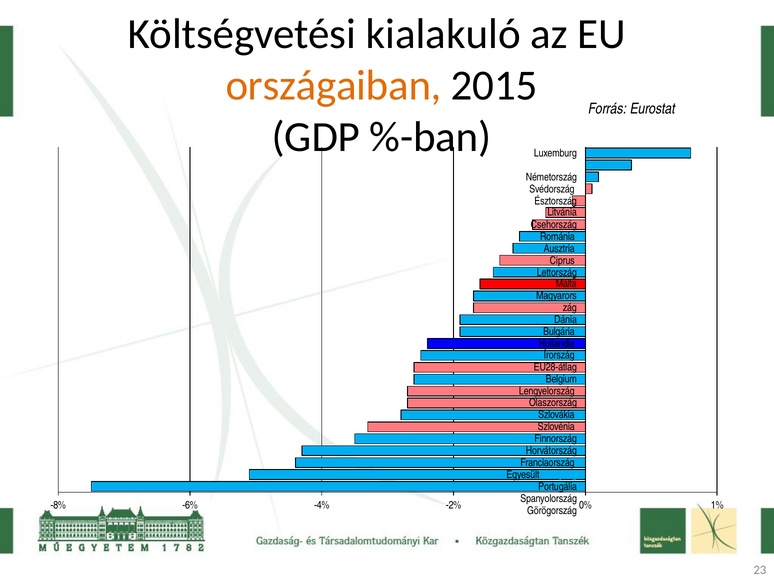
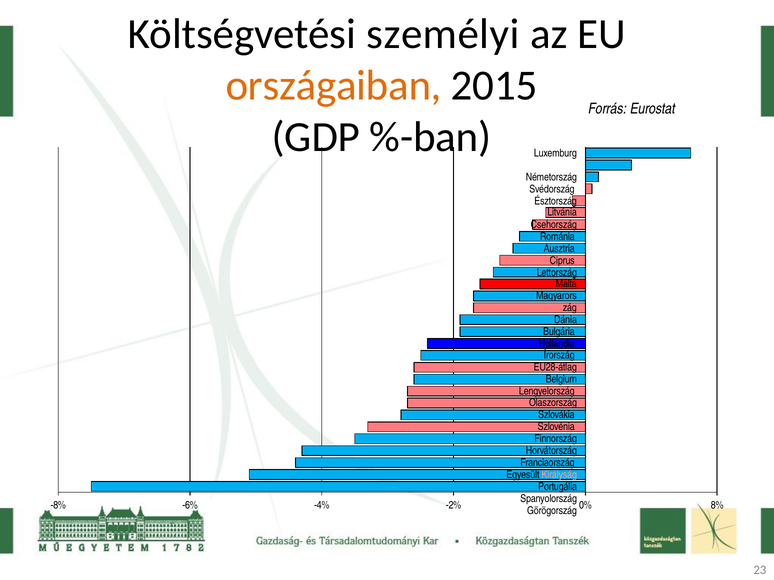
kialakuló: kialakuló -> személyi
Királyság colour: light blue -> pink
1%: 1% -> 8%
